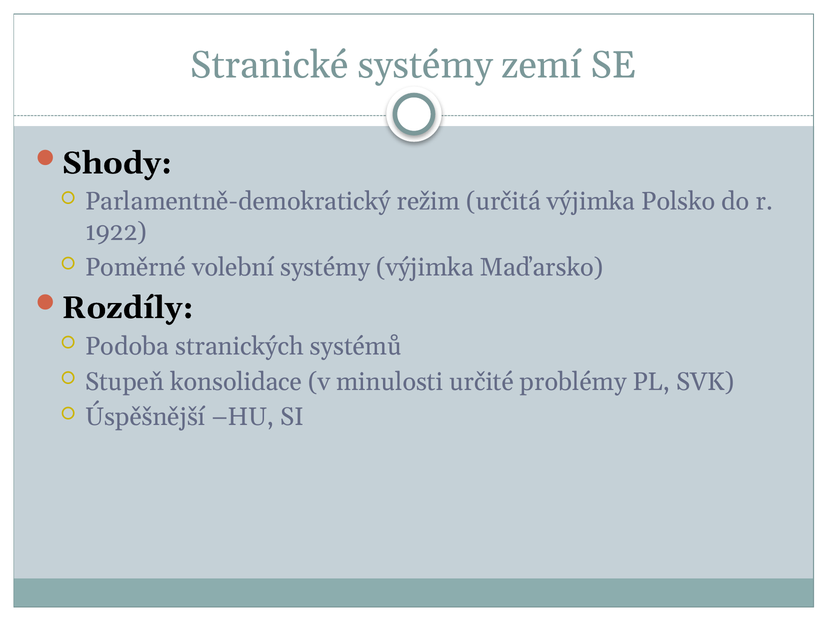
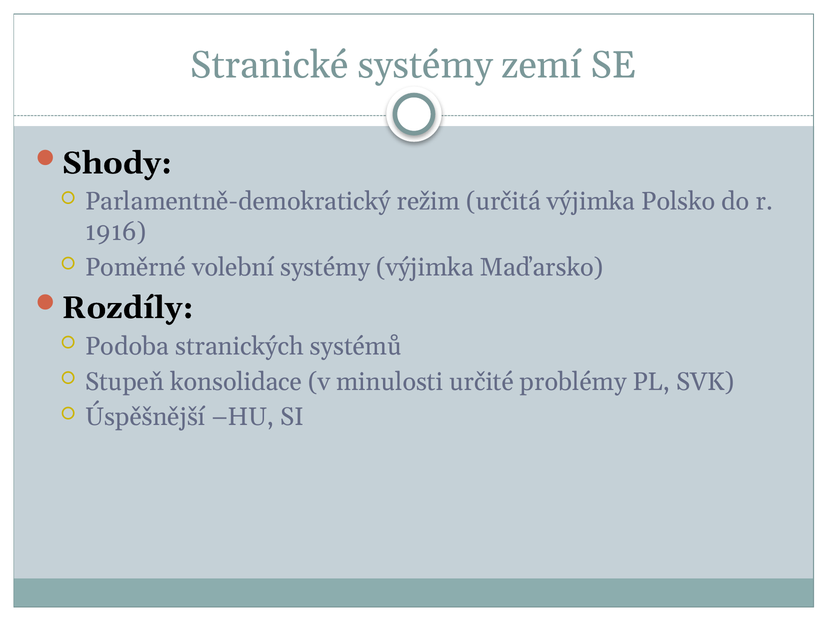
1922: 1922 -> 1916
